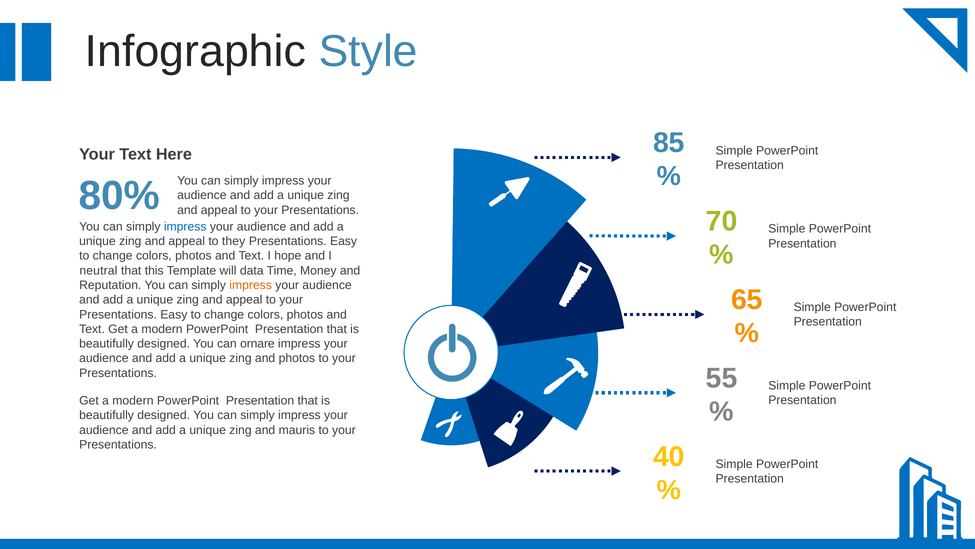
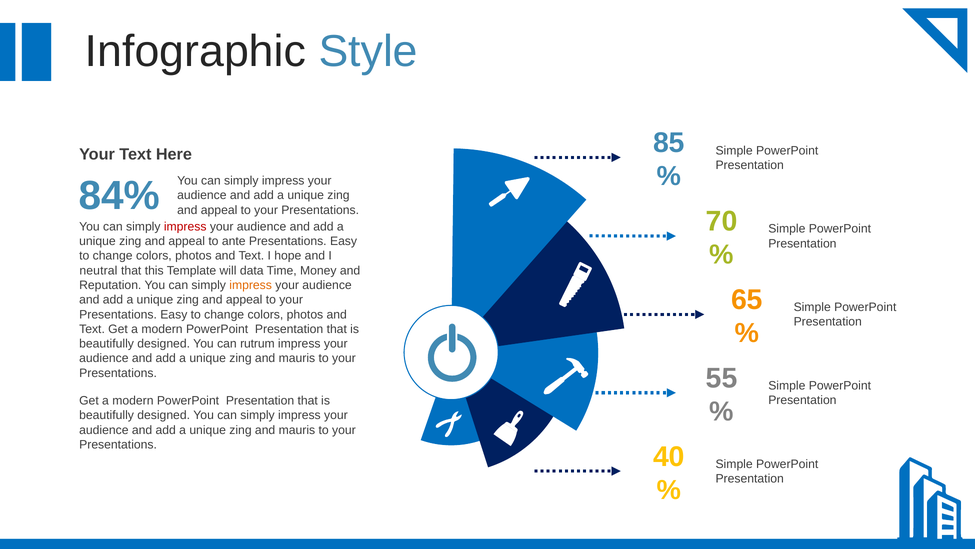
80%: 80% -> 84%
impress at (185, 226) colour: blue -> red
they: they -> ante
ornare: ornare -> rutrum
photos at (297, 358): photos -> mauris
